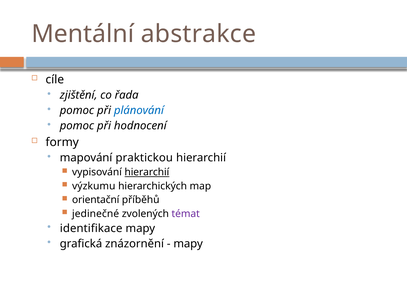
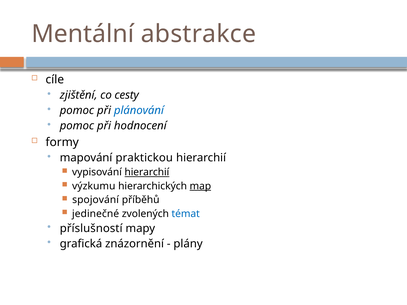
řada: řada -> cesty
map underline: none -> present
orientační: orientační -> spojování
témat colour: purple -> blue
identifikace: identifikace -> příslušností
mapy at (188, 244): mapy -> plány
